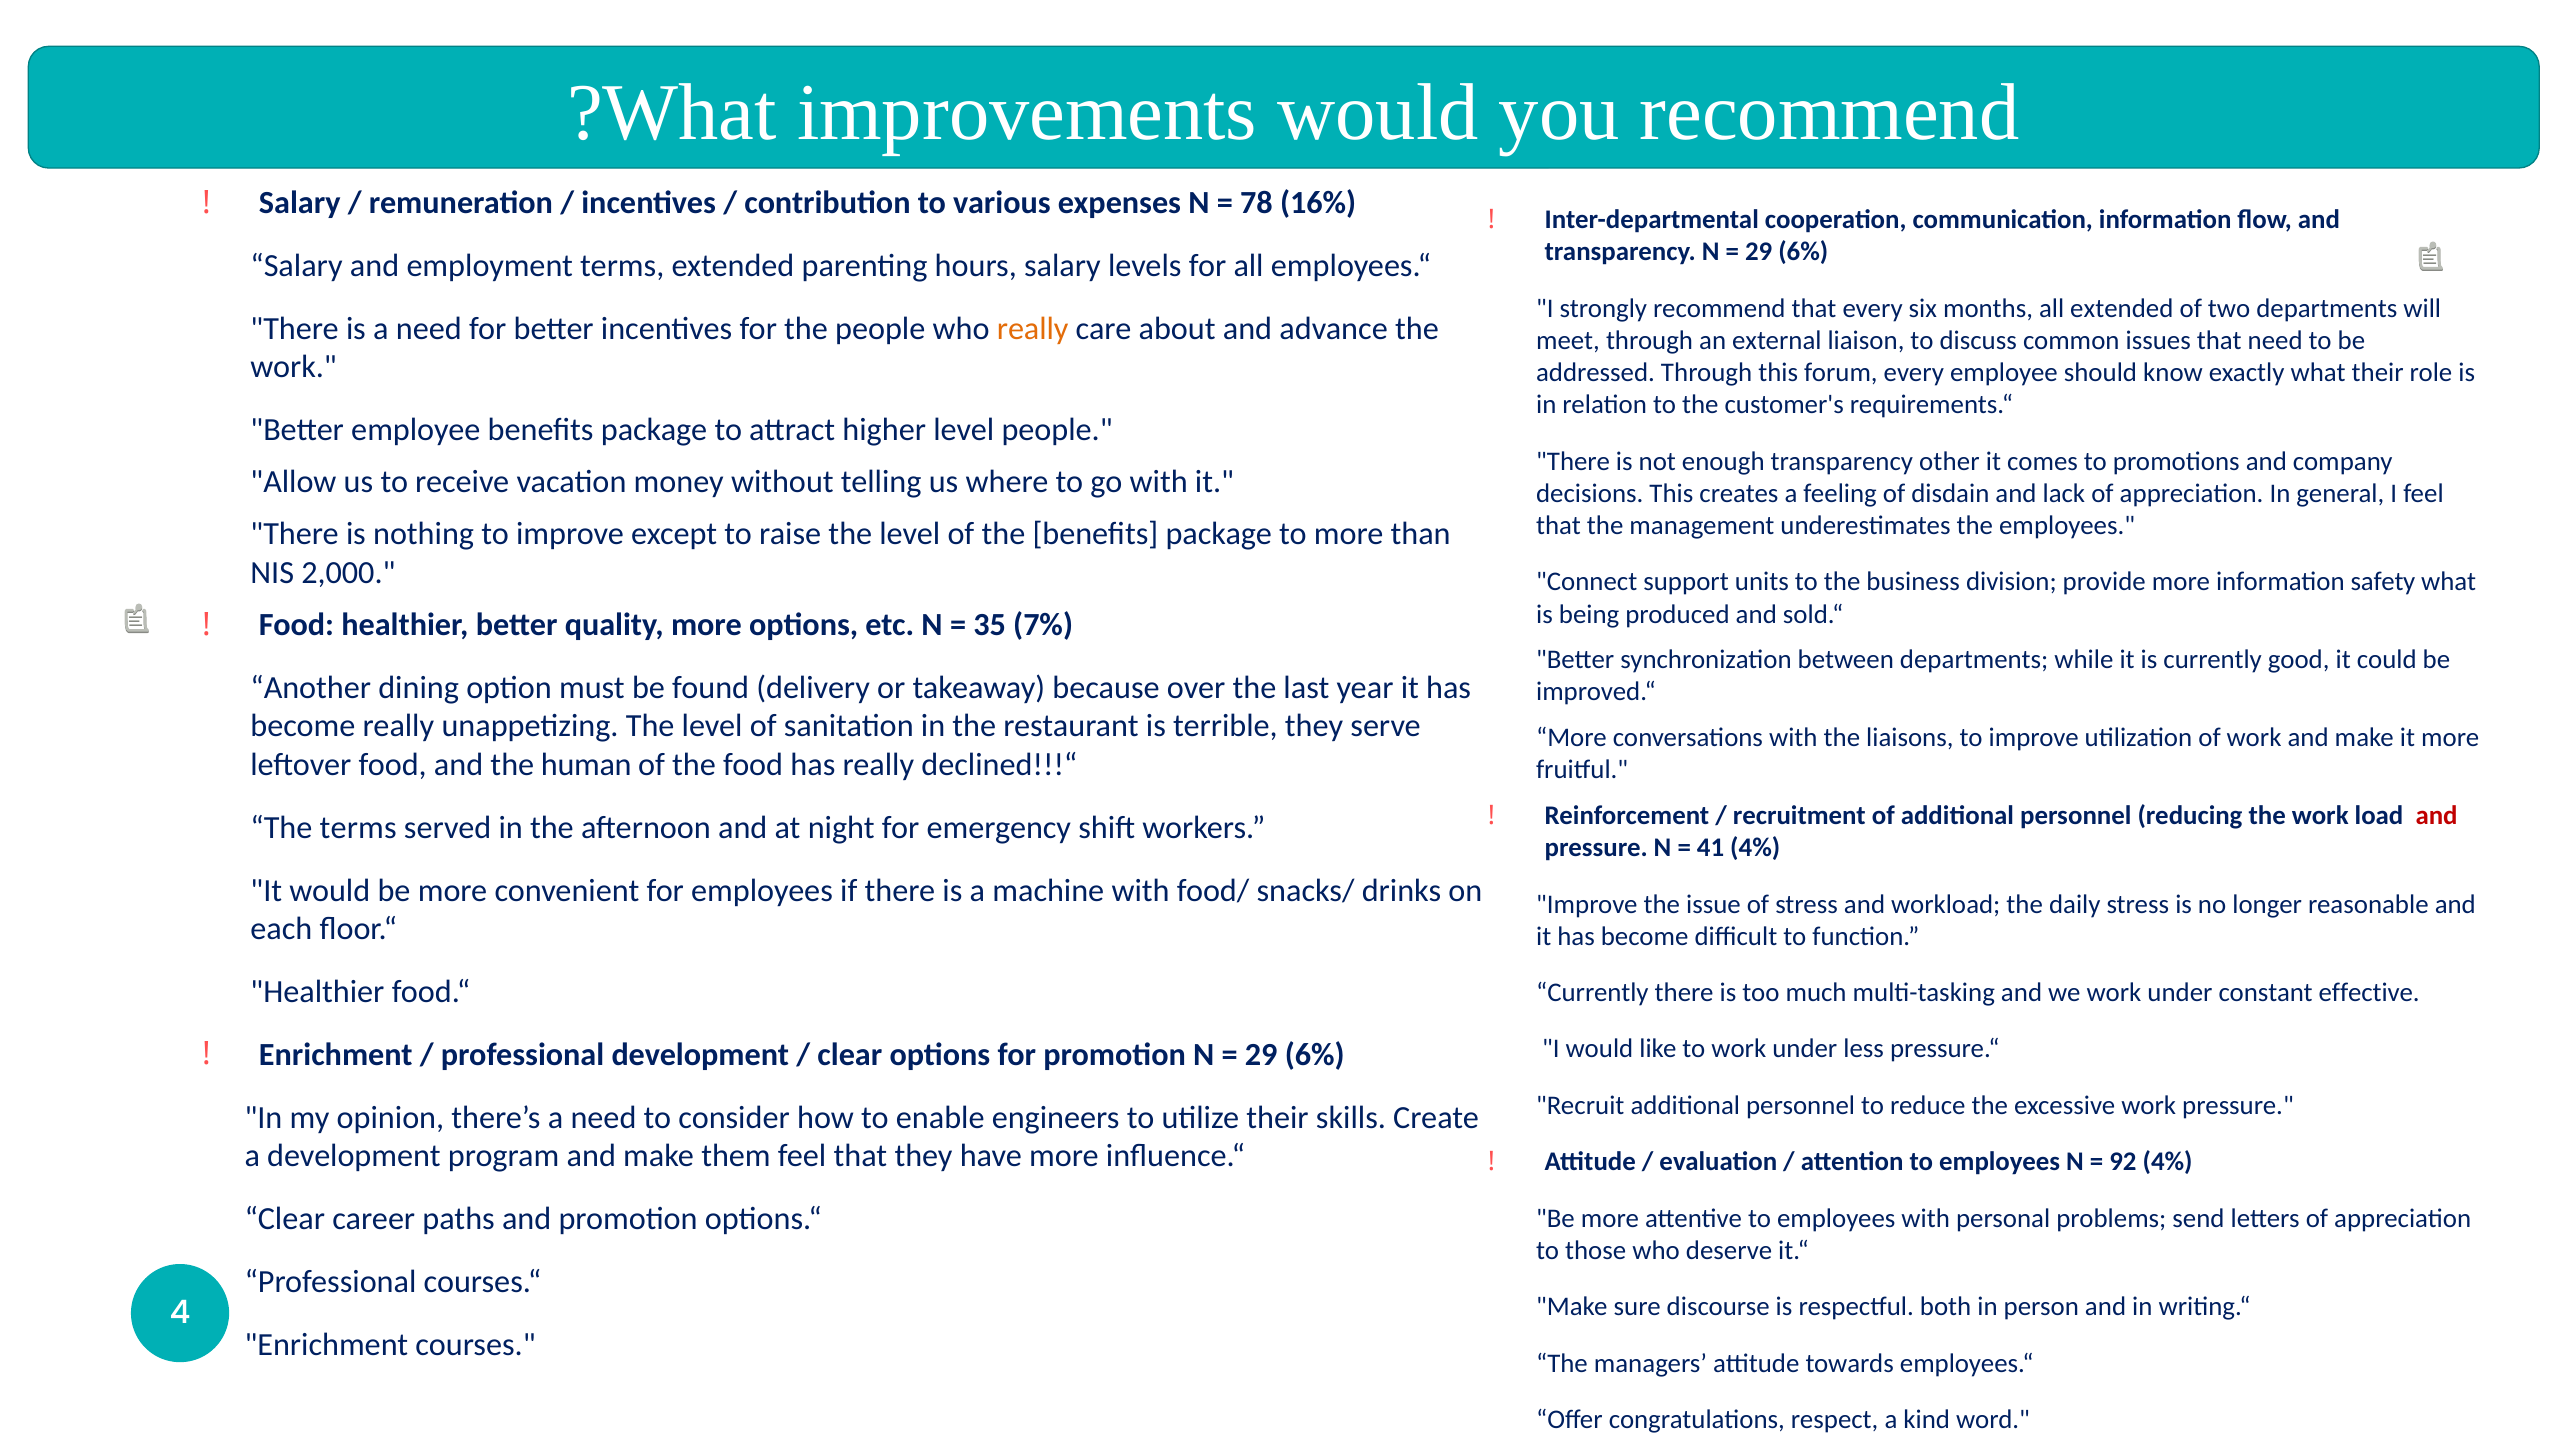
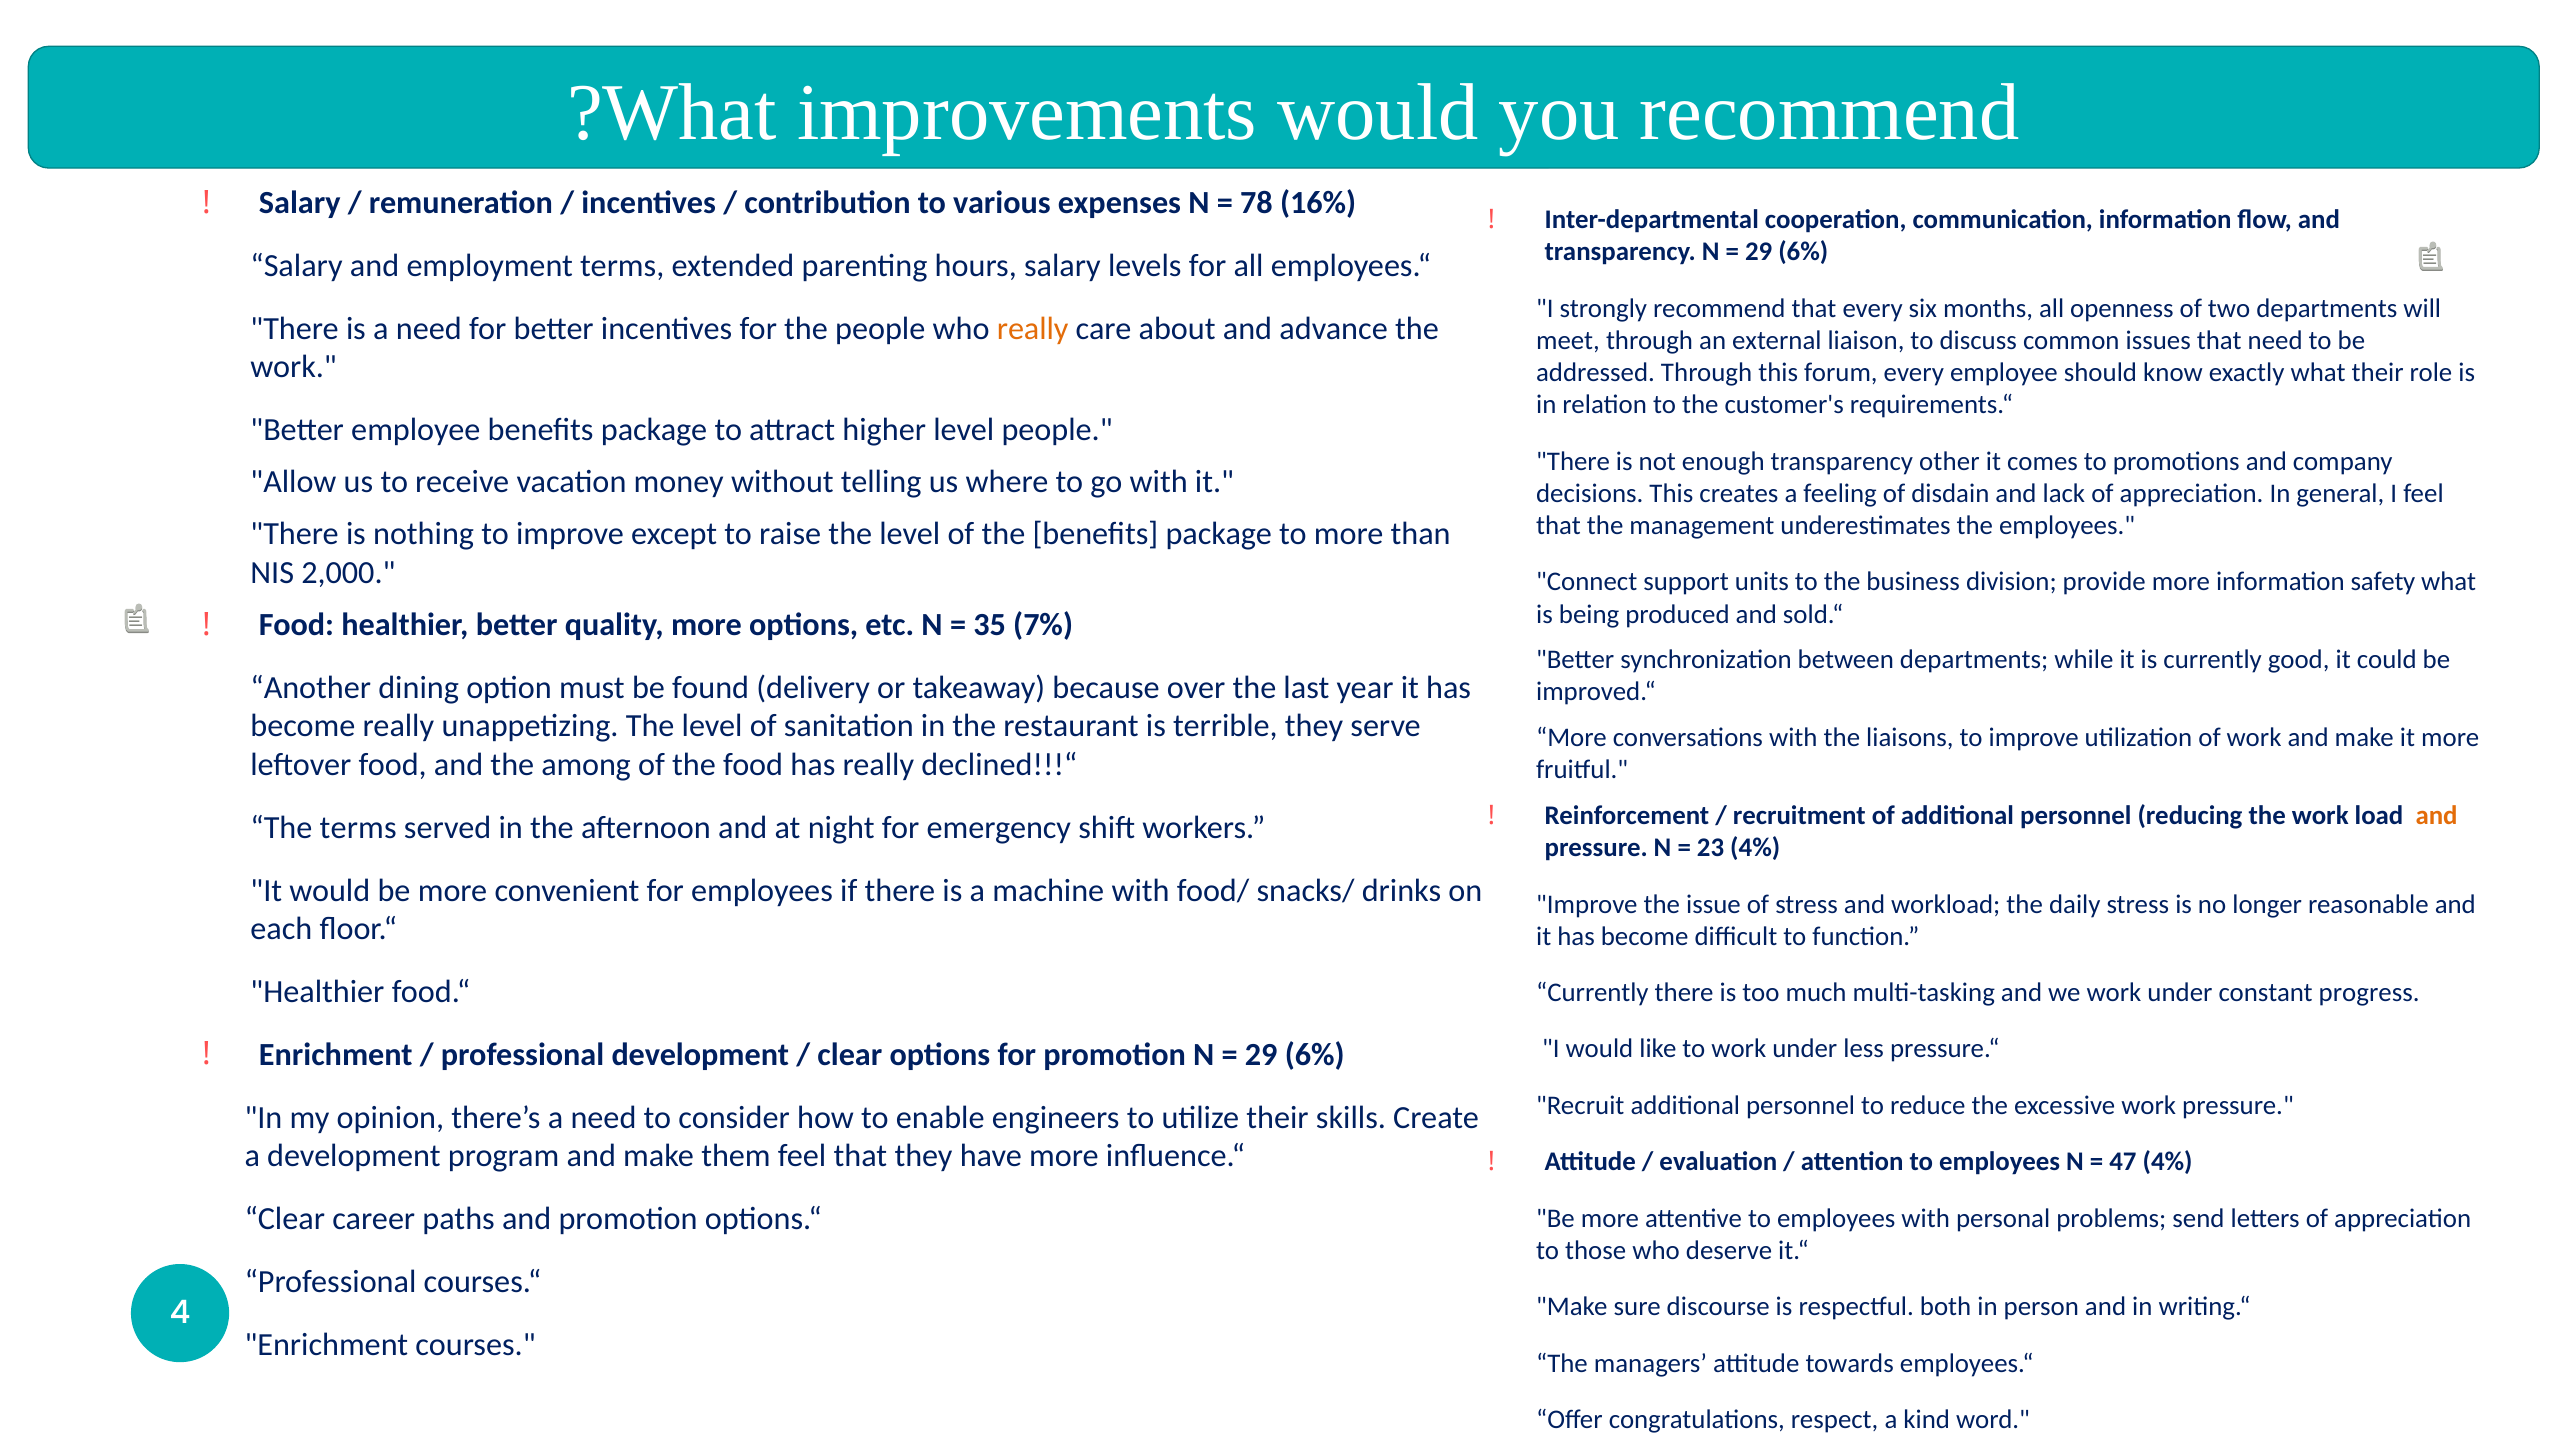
all extended: extended -> openness
human: human -> among
and at (2437, 816) colour: red -> orange
41: 41 -> 23
effective: effective -> progress
92: 92 -> 47
